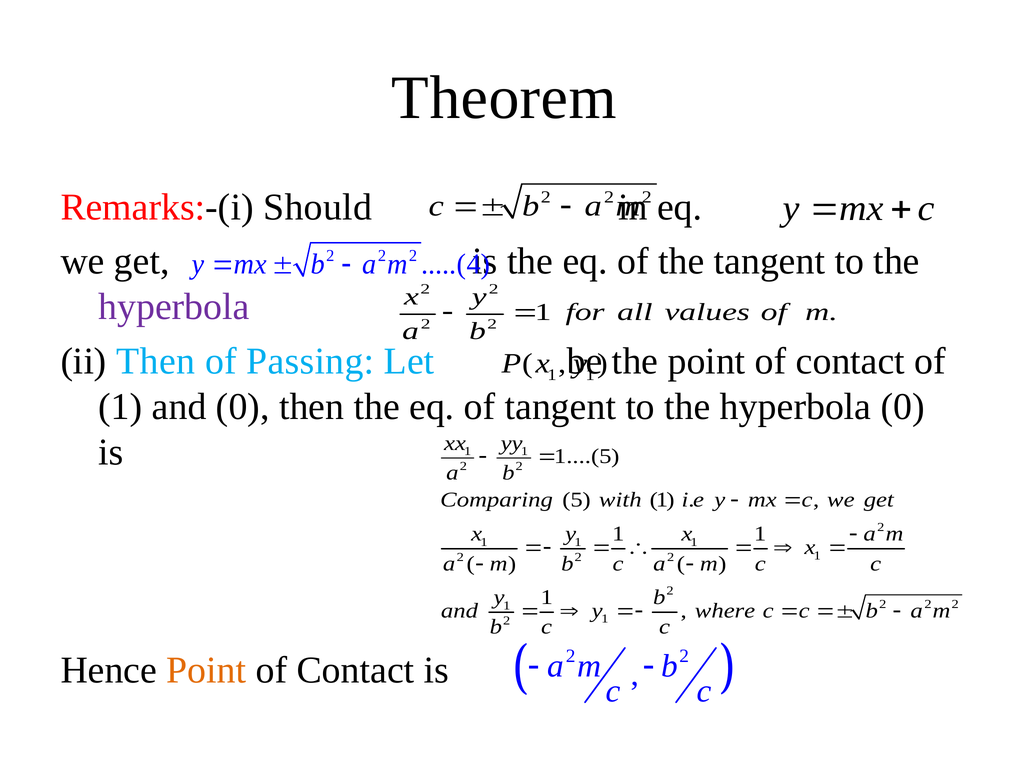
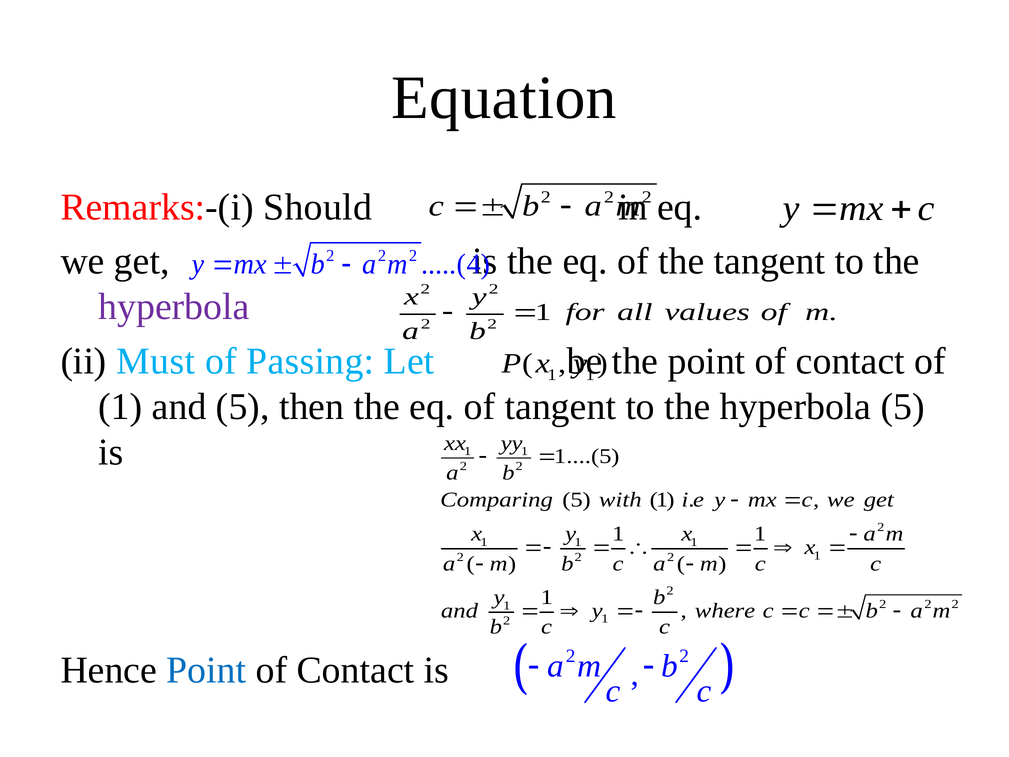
Theorem: Theorem -> Equation
ii Then: Then -> Must
and 0: 0 -> 5
hyperbola 0: 0 -> 5
Point at (206, 670) colour: orange -> blue
